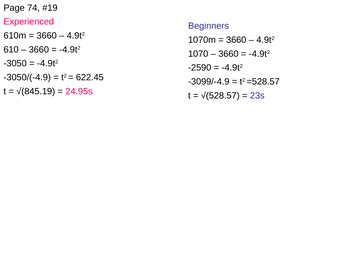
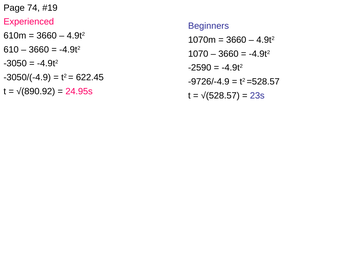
-3099/-4.9: -3099/-4.9 -> -9726/-4.9
√(845.19: √(845.19 -> √(890.92
